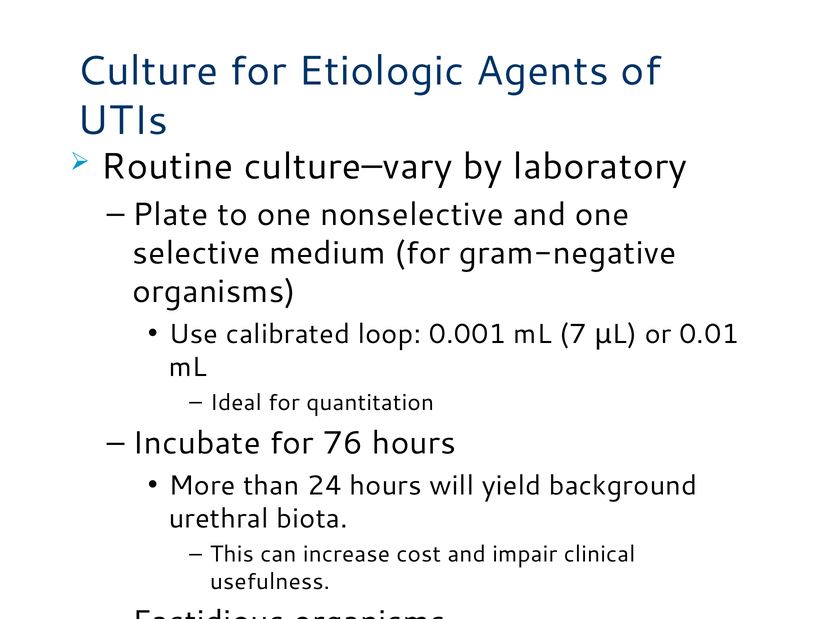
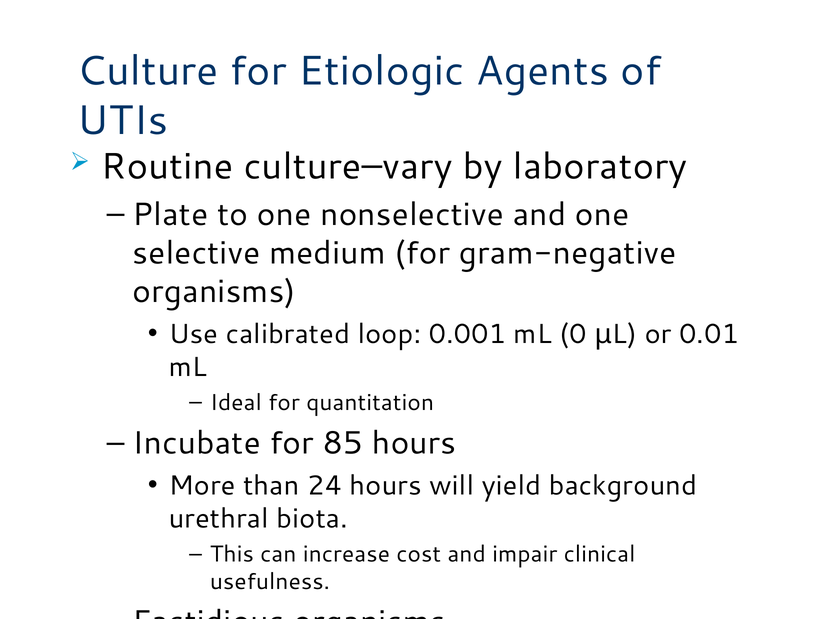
7: 7 -> 0
76: 76 -> 85
